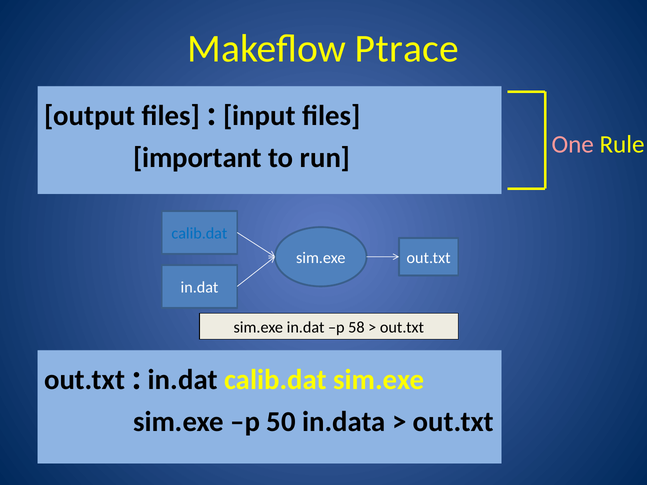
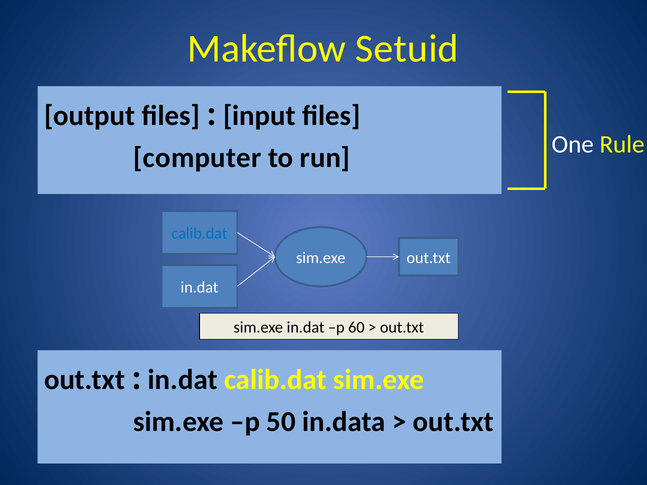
Ptrace: Ptrace -> Setuid
One colour: pink -> white
important: important -> computer
58: 58 -> 60
